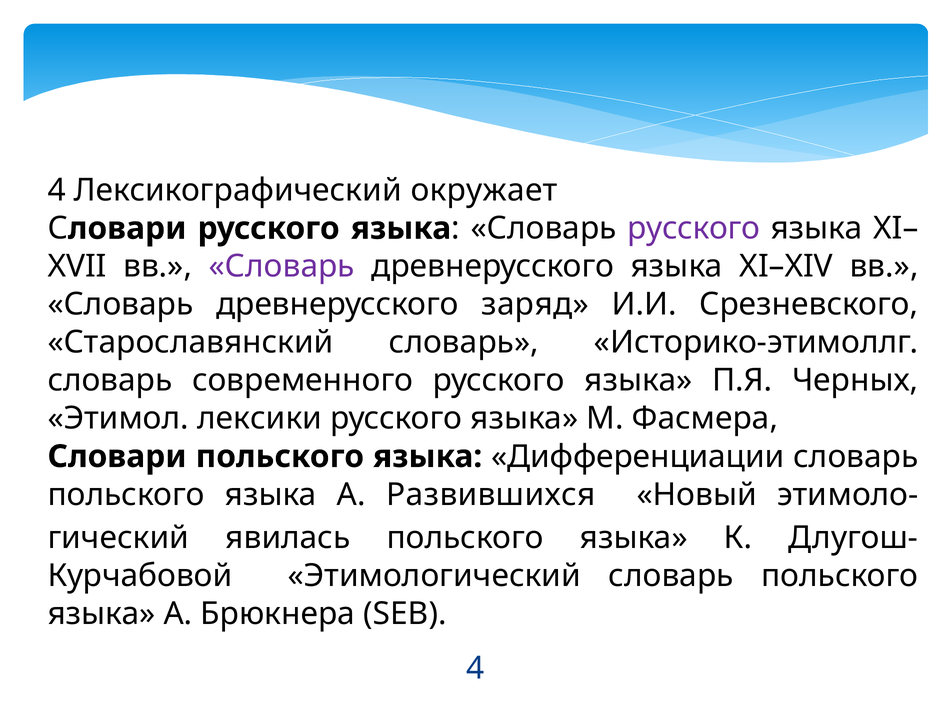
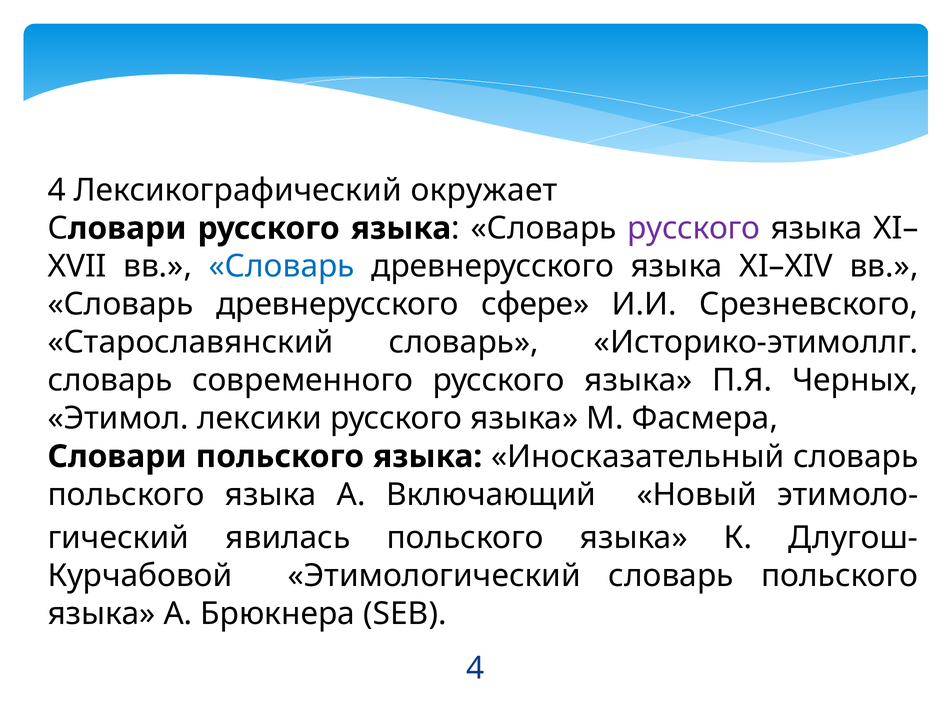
Словарь at (282, 267) colour: purple -> blue
заряд: заряд -> сфере
Дифференциации: Дифференциации -> Иносказательный
Развившихся: Развившихся -> Включающий
